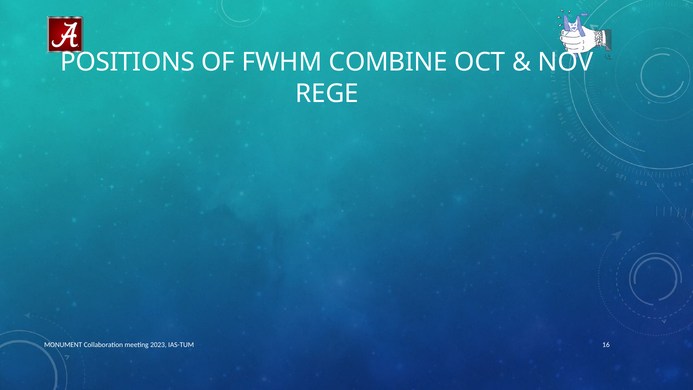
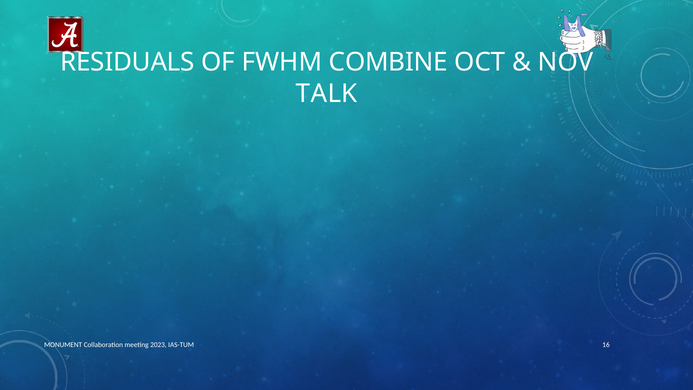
POSITIONS: POSITIONS -> RESIDUALS
REGE: REGE -> TALK
